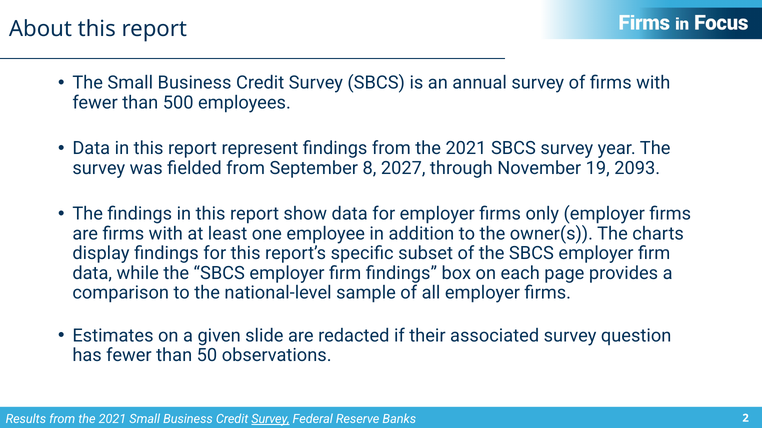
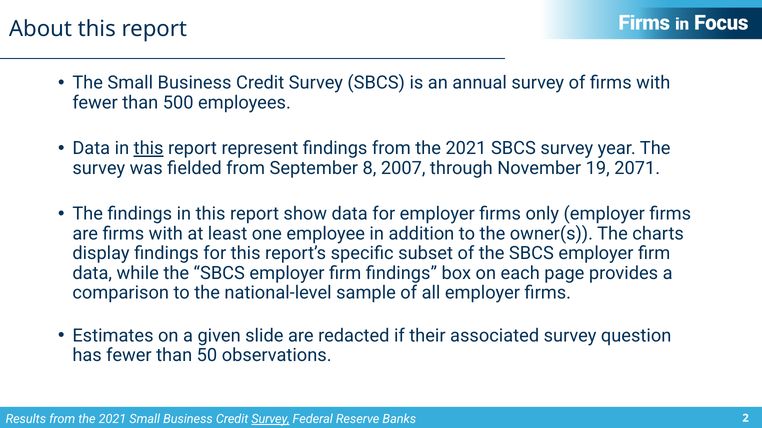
this at (149, 149) underline: none -> present
2027: 2027 -> 2007
2093: 2093 -> 2071
